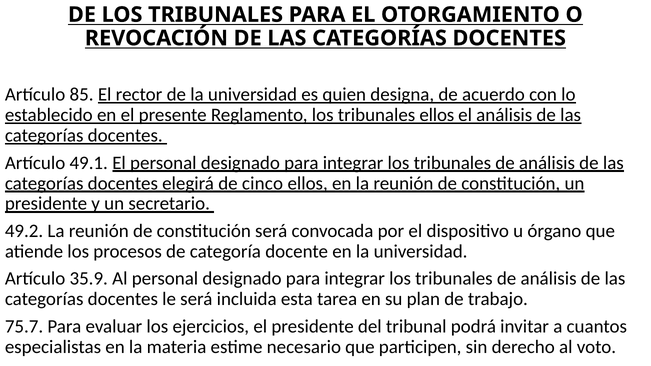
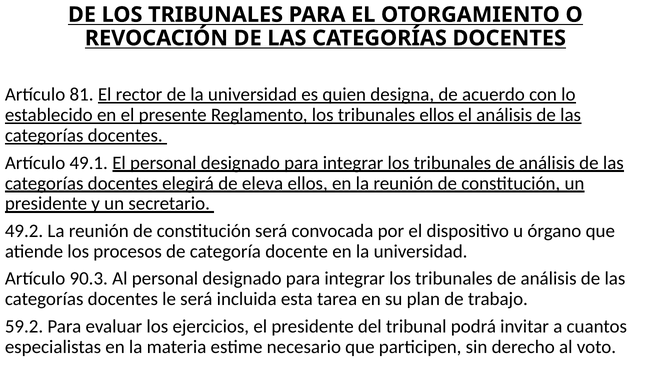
85: 85 -> 81
cinco: cinco -> eleva
35.9: 35.9 -> 90.3
75.7: 75.7 -> 59.2
